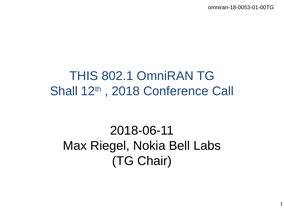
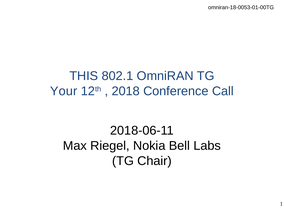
Shall: Shall -> Your
